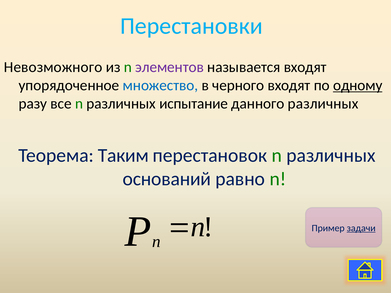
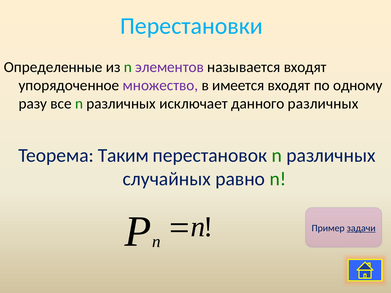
Невозможного: Невозможного -> Определенные
множество colour: blue -> purple
черного: черного -> имеется
одному underline: present -> none
испытание: испытание -> исключает
оснований: оснований -> случайных
